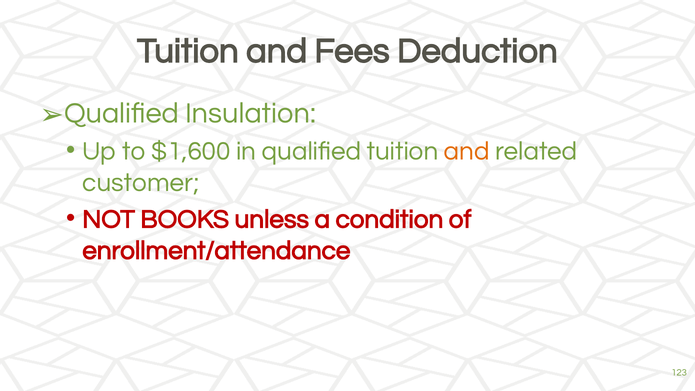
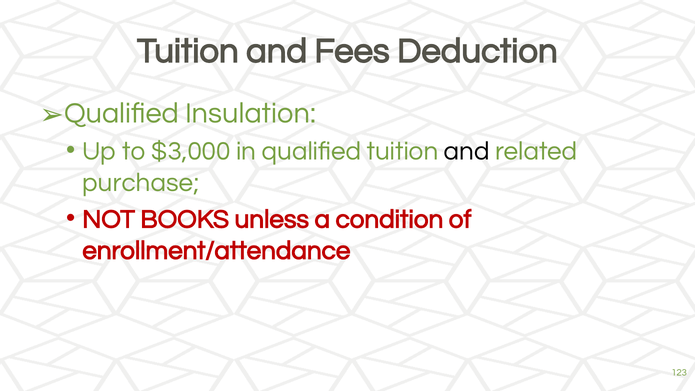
$1,600: $1,600 -> $3,000
and at (467, 151) colour: orange -> black
customer: customer -> purchase
